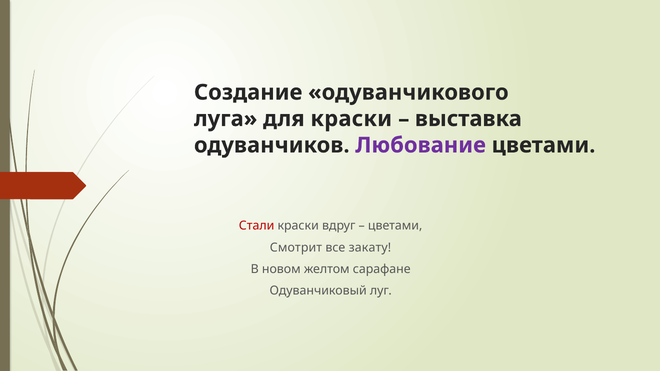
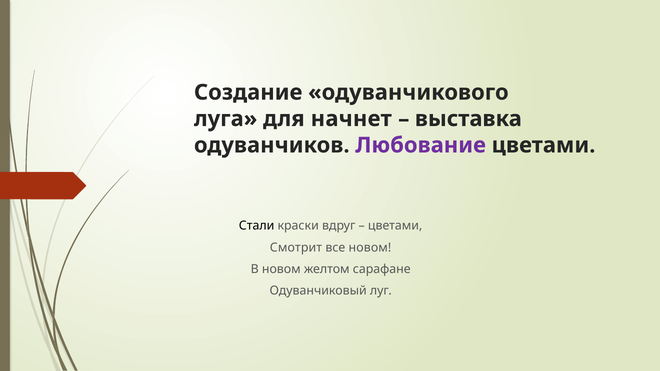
для краски: краски -> начнет
Стали colour: red -> black
все закату: закату -> новом
